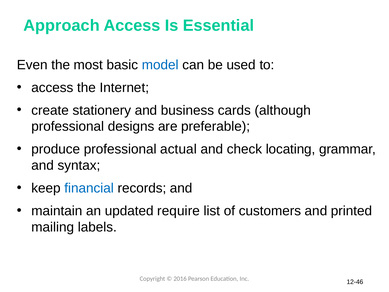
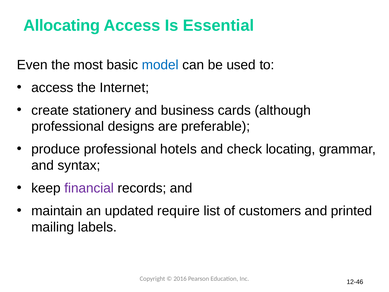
Approach: Approach -> Allocating
actual: actual -> hotels
financial colour: blue -> purple
